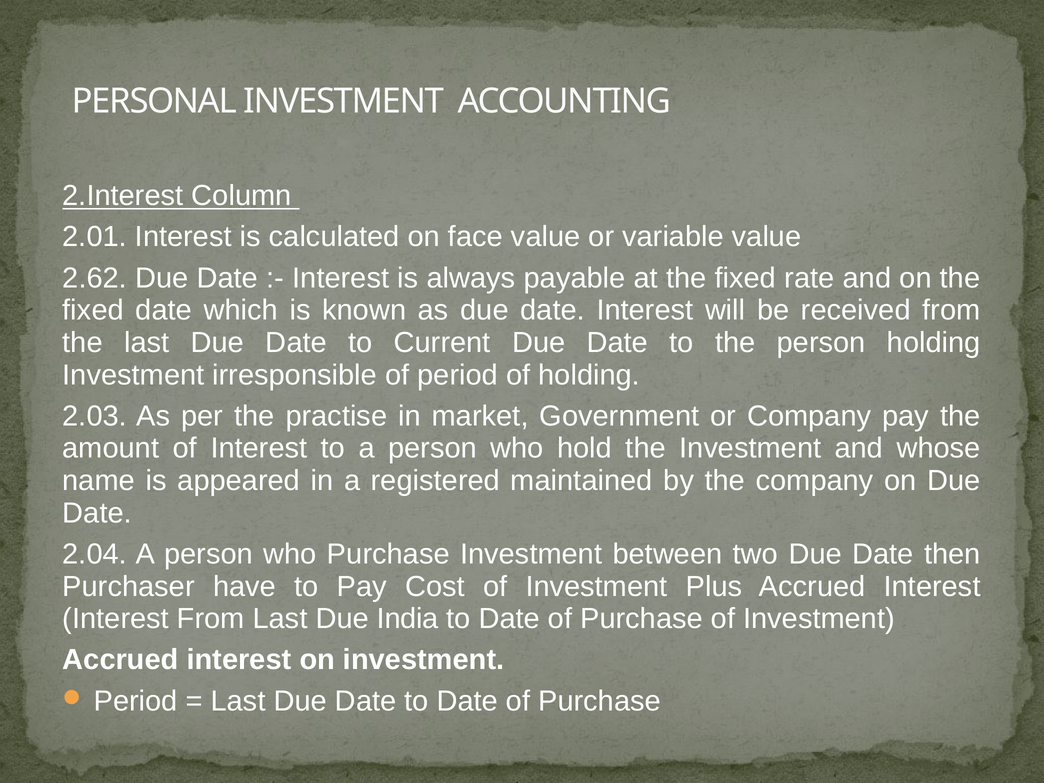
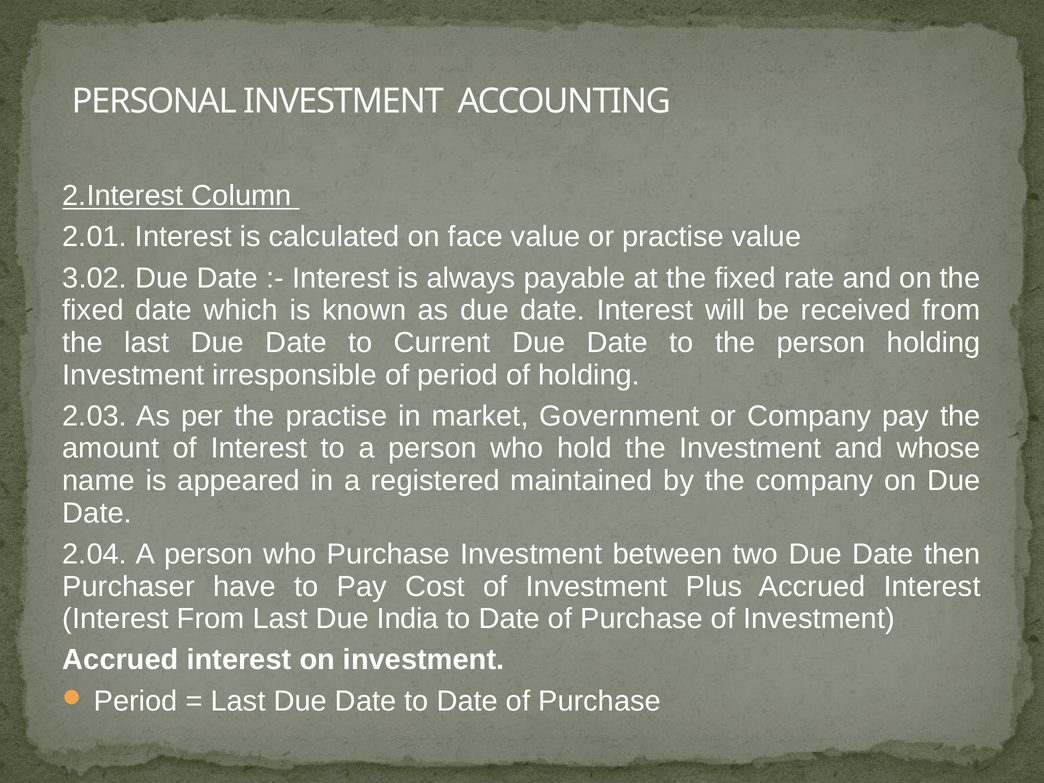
or variable: variable -> practise
2.62: 2.62 -> 3.02
